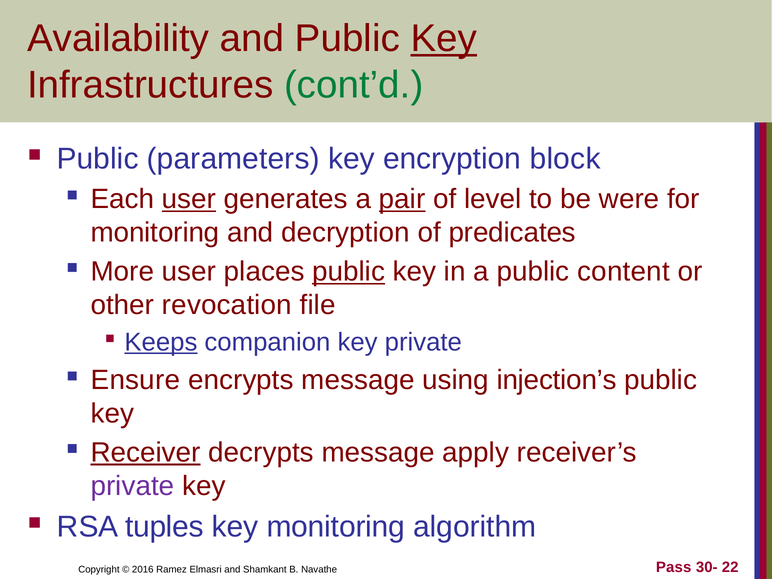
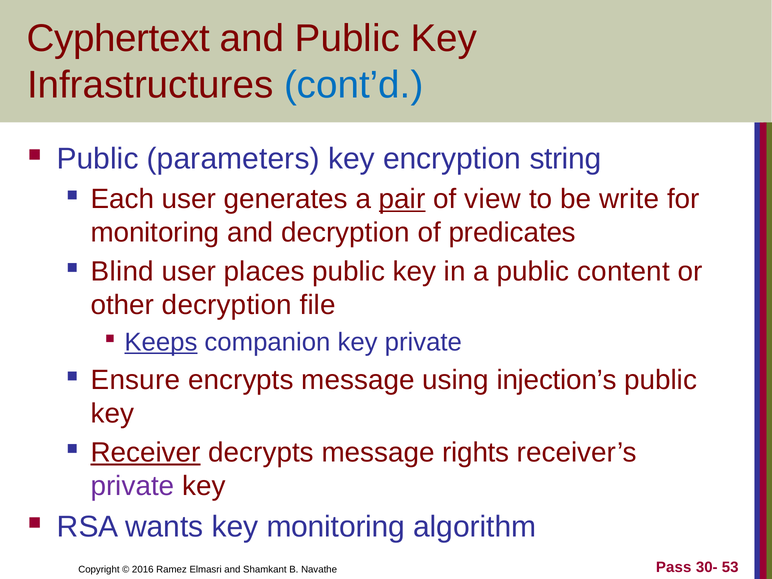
Availability: Availability -> Cyphertext
Key at (444, 39) underline: present -> none
cont’d colour: green -> blue
block: block -> string
user at (189, 199) underline: present -> none
level: level -> view
were: were -> write
More: More -> Blind
public at (349, 272) underline: present -> none
other revocation: revocation -> decryption
apply: apply -> rights
tuples: tuples -> wants
22: 22 -> 53
